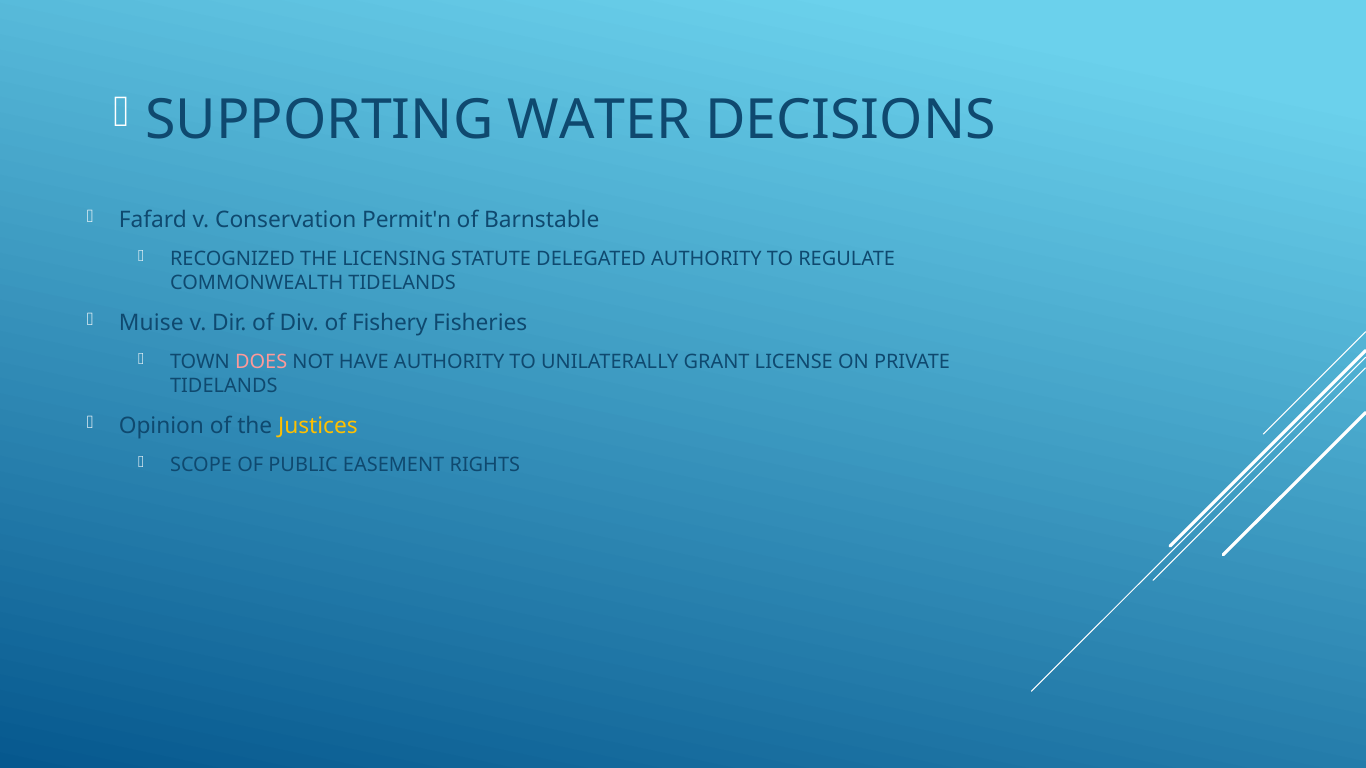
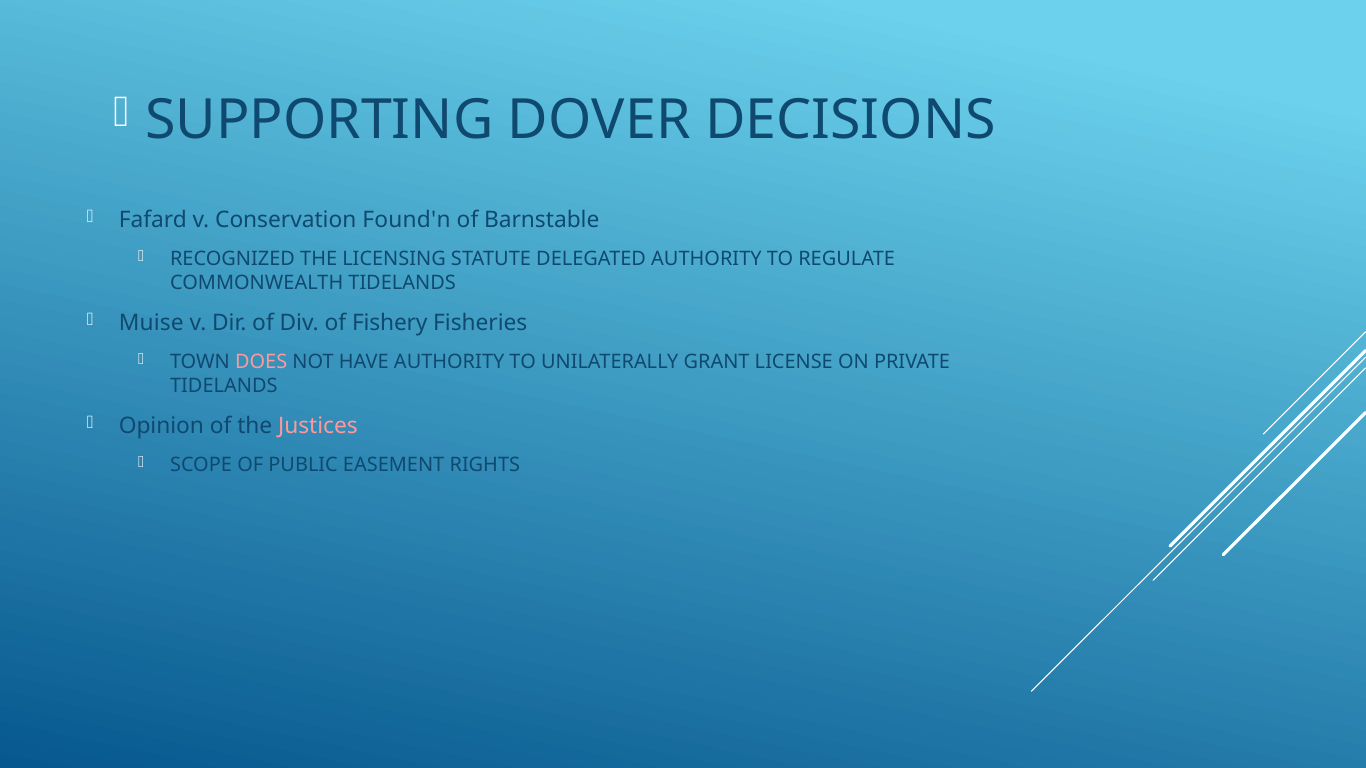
WATER: WATER -> DOVER
Permit'n: Permit'n -> Found'n
Justices colour: yellow -> pink
